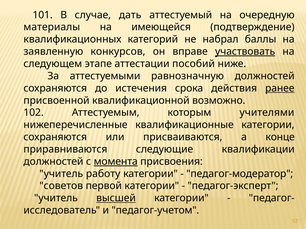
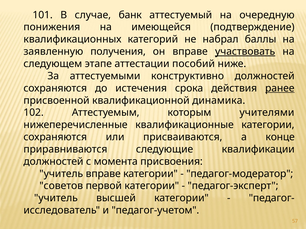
дать: дать -> банк
материалы: материалы -> понижения
конкурсов: конкурсов -> получения
равнозначную: равнозначную -> конструктивно
возможно: возможно -> динамика
момента underline: present -> none
учитель работу: работу -> вправе
высшей underline: present -> none
